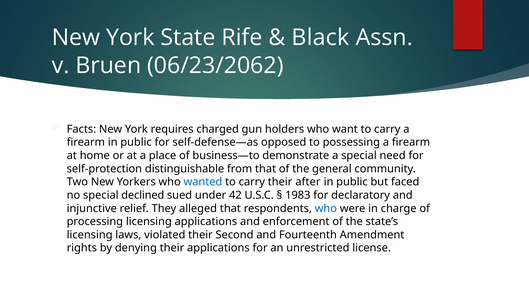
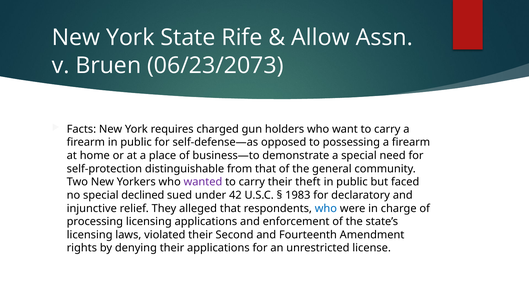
Black: Black -> Allow
06/23/2062: 06/23/2062 -> 06/23/2073
wanted colour: blue -> purple
after: after -> theft
